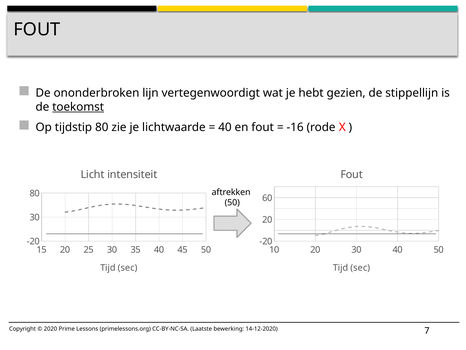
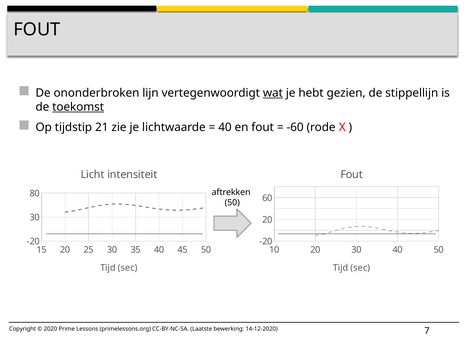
wat underline: none -> present
tijdstip 80: 80 -> 21
-16: -16 -> -60
